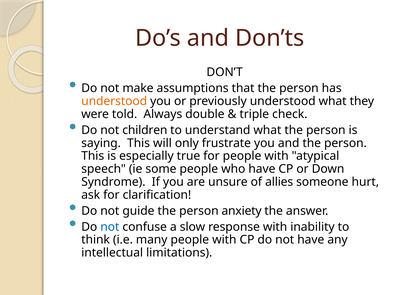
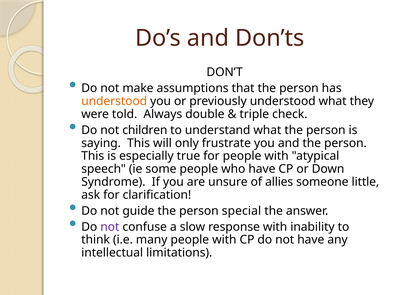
hurt: hurt -> little
anxiety: anxiety -> special
not at (110, 227) colour: blue -> purple
